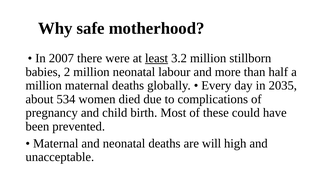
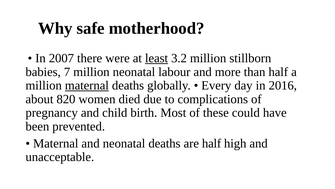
2: 2 -> 7
maternal at (87, 85) underline: none -> present
2035: 2035 -> 2016
534: 534 -> 820
are will: will -> half
